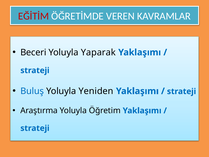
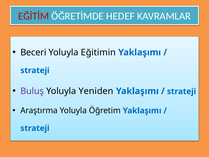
VEREN: VEREN -> HEDEF
Yaparak: Yaparak -> Eğitimin
Buluş colour: blue -> purple
